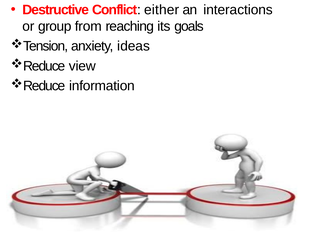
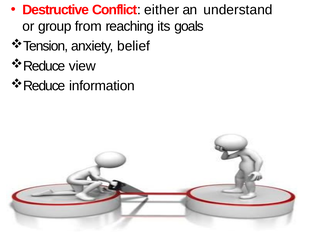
interactions: interactions -> understand
ideas: ideas -> belief
